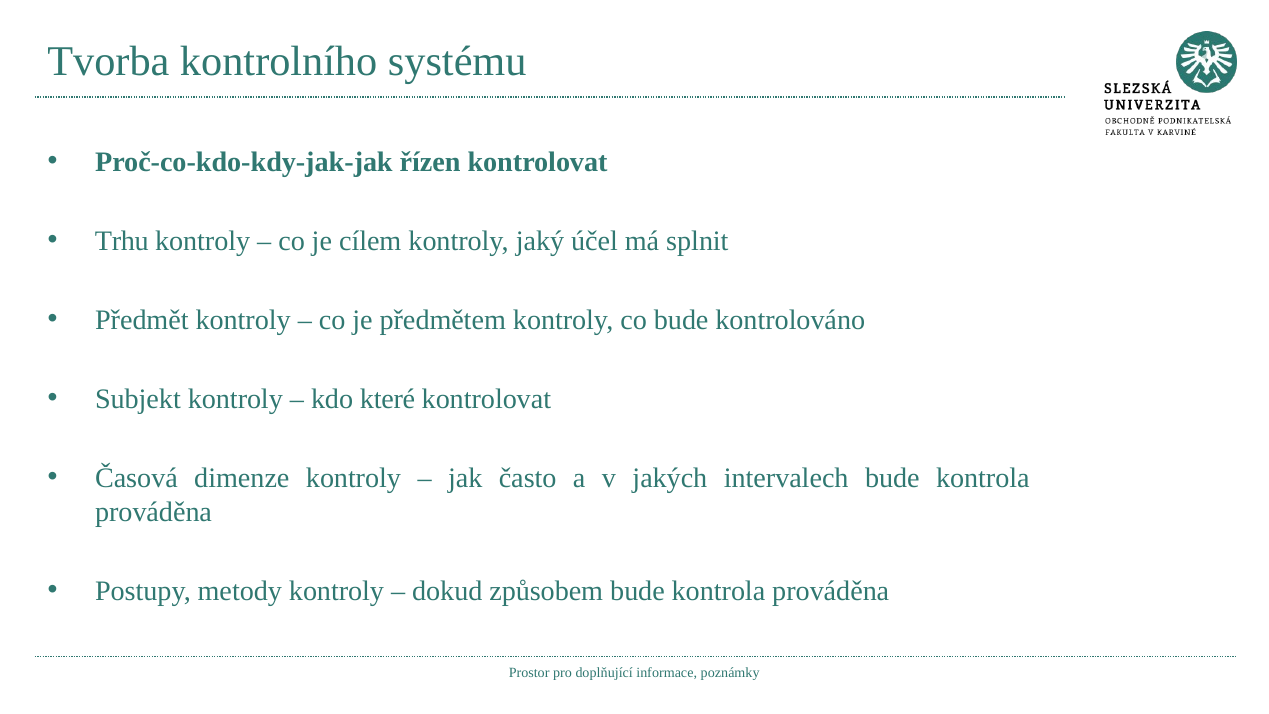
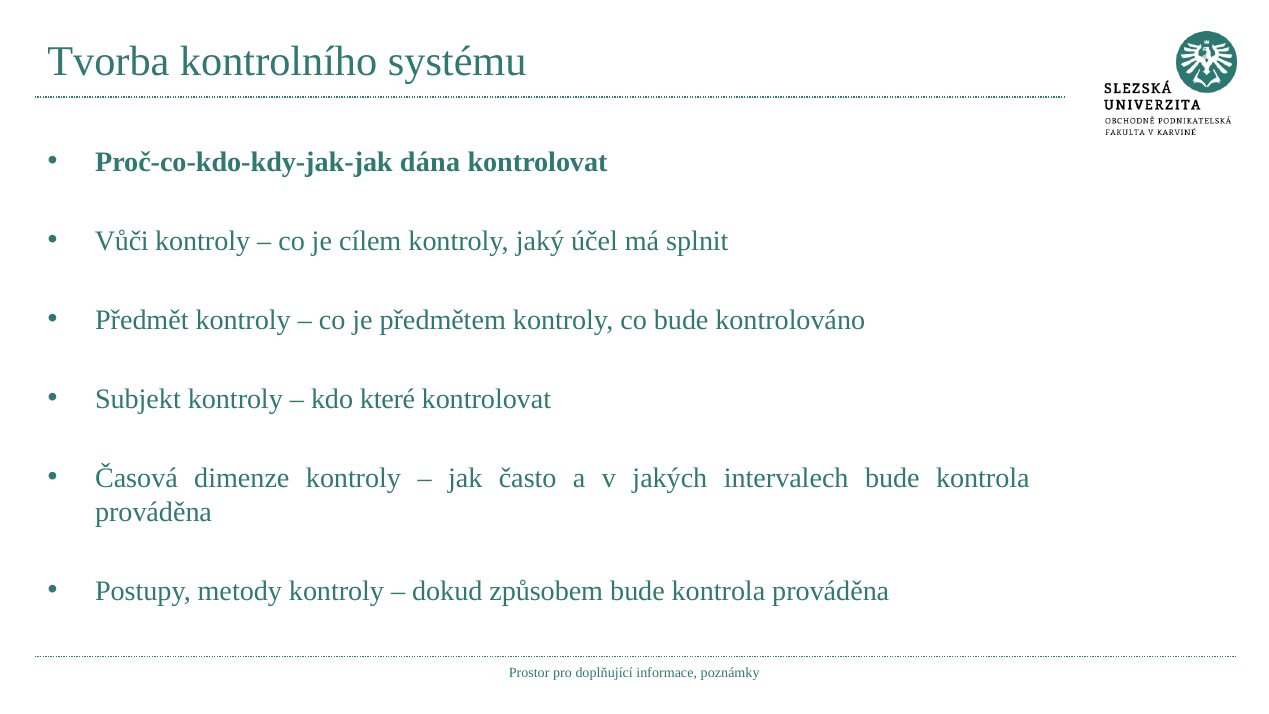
řízen: řízen -> dána
Trhu: Trhu -> Vůči
